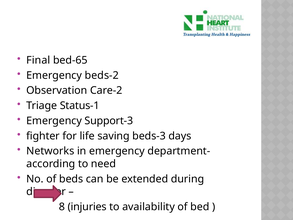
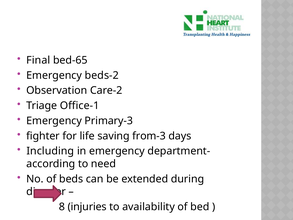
Status-1: Status-1 -> Office-1
Support-3: Support-3 -> Primary-3
beds-3: beds-3 -> from-3
Networks: Networks -> Including
